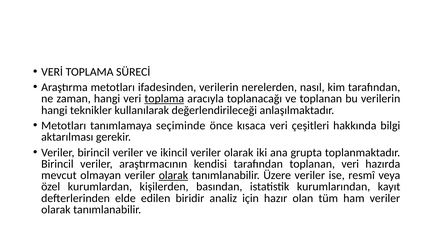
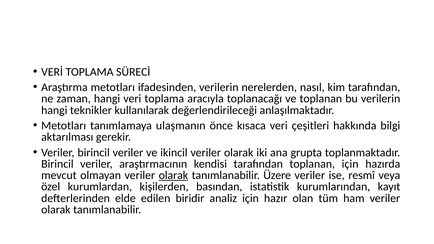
toplama at (164, 99) underline: present -> none
seçiminde: seçiminde -> ulaşmanın
toplanan veri: veri -> için
